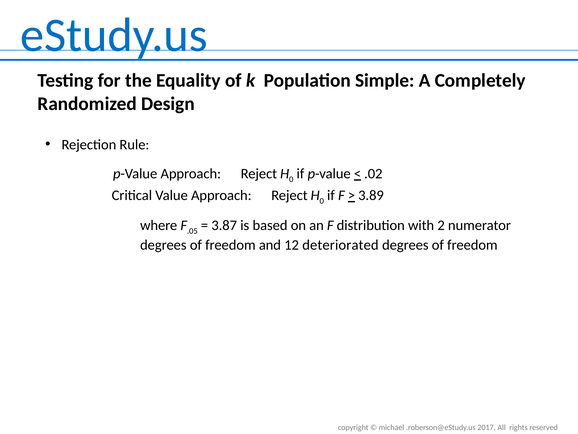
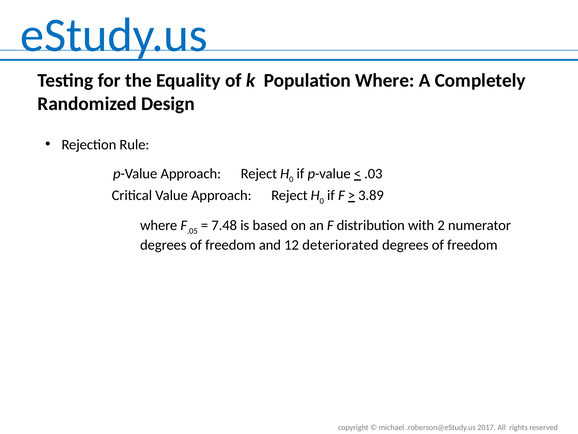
Population Simple: Simple -> Where
.02: .02 -> .03
3.87: 3.87 -> 7.48
